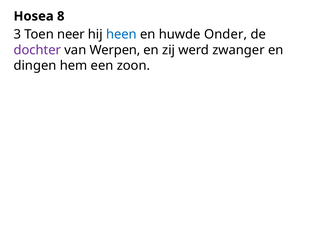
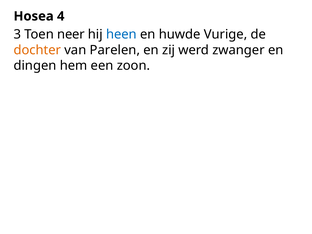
8: 8 -> 4
Onder: Onder -> Vurige
dochter colour: purple -> orange
Werpen: Werpen -> Parelen
